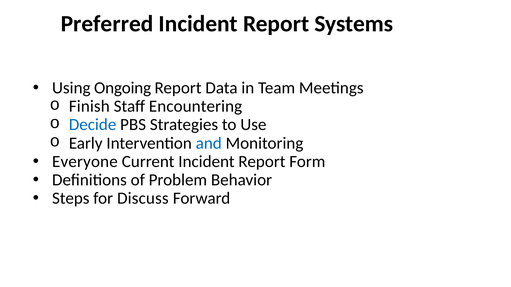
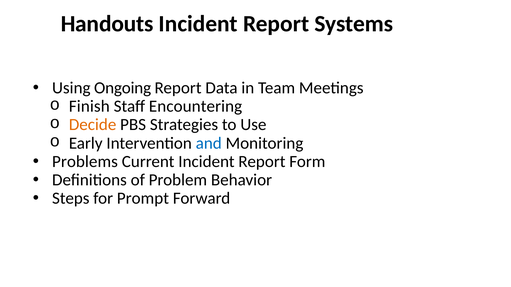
Preferred: Preferred -> Handouts
Decide colour: blue -> orange
Everyone: Everyone -> Problems
Discuss: Discuss -> Prompt
